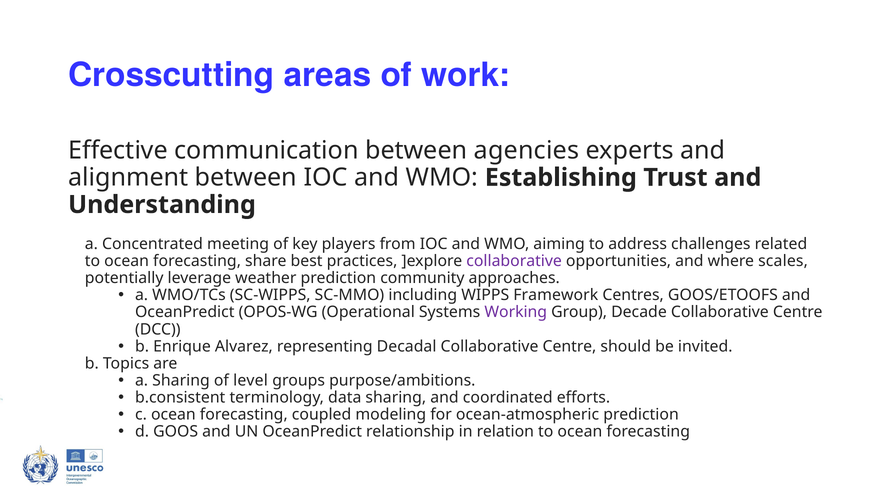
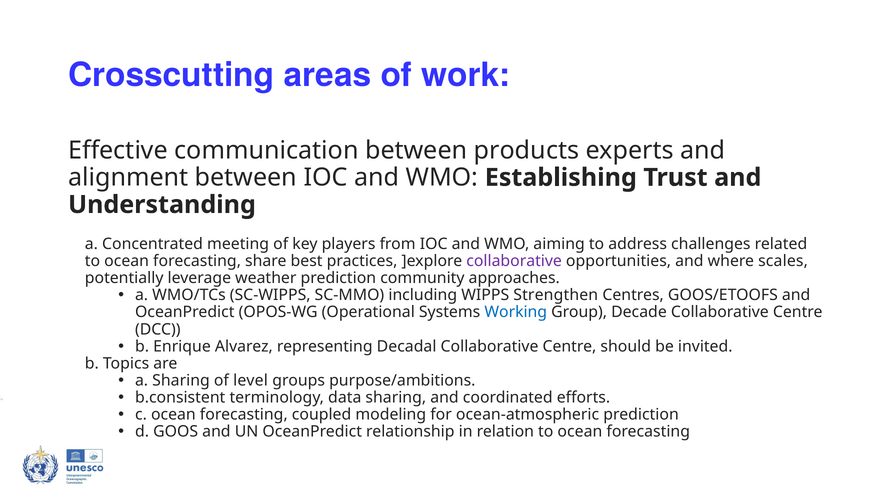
agencies: agencies -> products
Framework: Framework -> Strengthen
Working colour: purple -> blue
